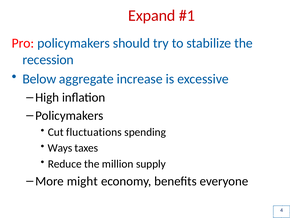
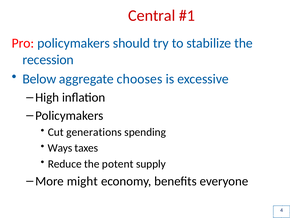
Expand: Expand -> Central
increase: increase -> chooses
fluctuations: fluctuations -> generations
million: million -> potent
